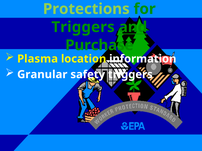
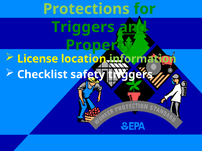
Purchase: Purchase -> Property
Plasma: Plasma -> License
information colour: white -> light green
Granular: Granular -> Checklist
